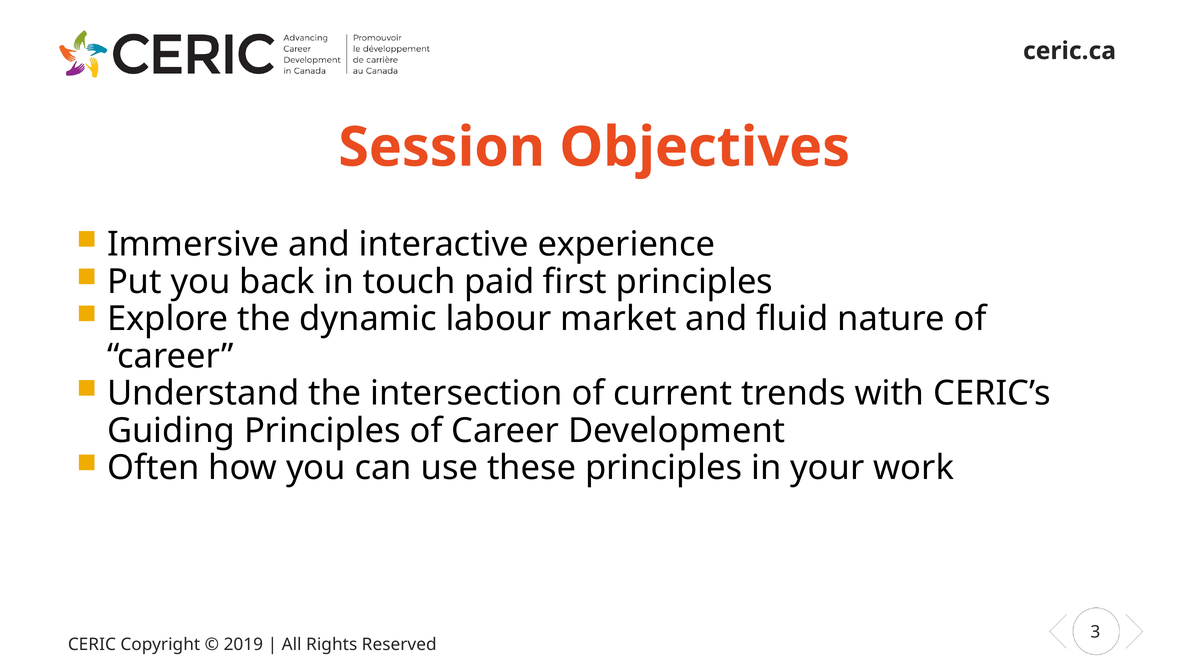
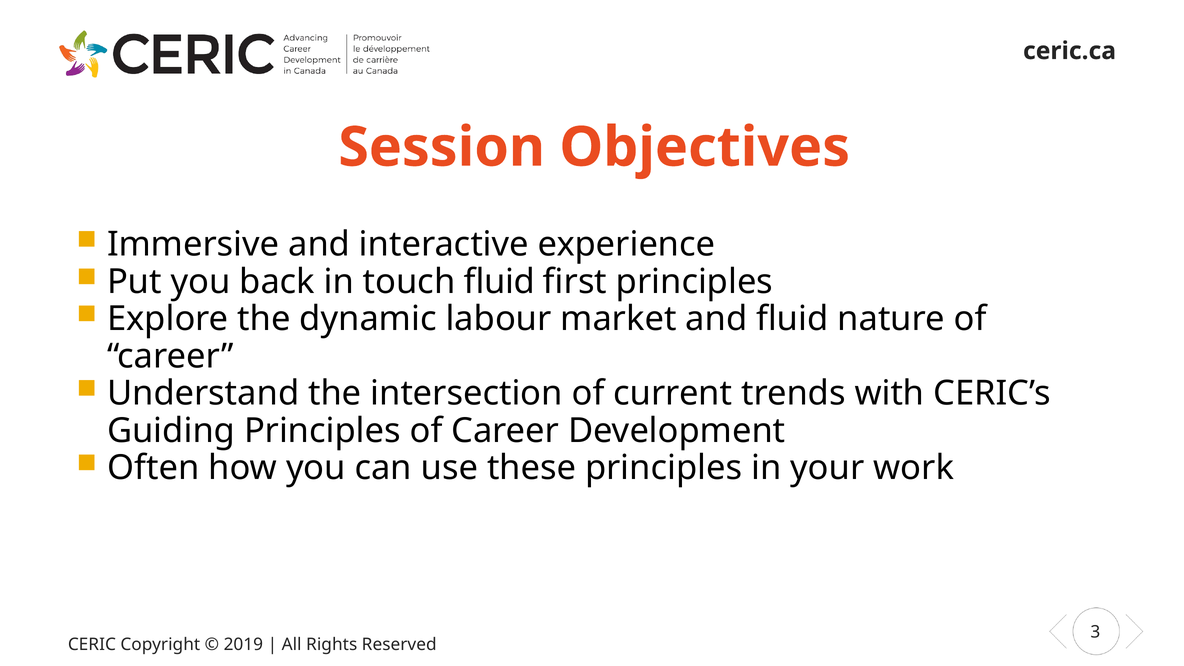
touch paid: paid -> fluid
